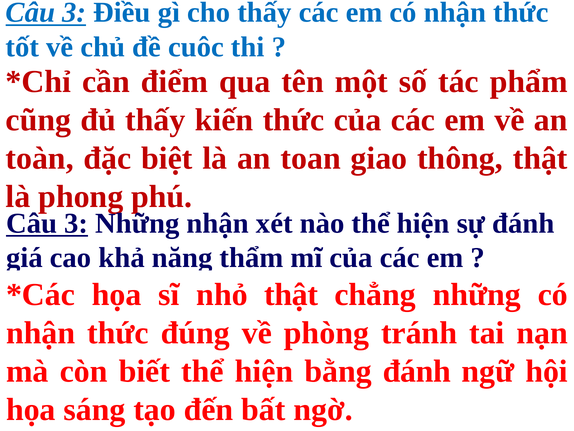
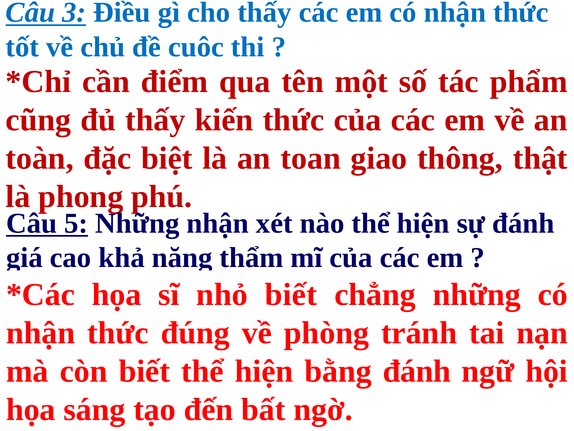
3 at (76, 223): 3 -> 5
nhỏ thật: thật -> biết
